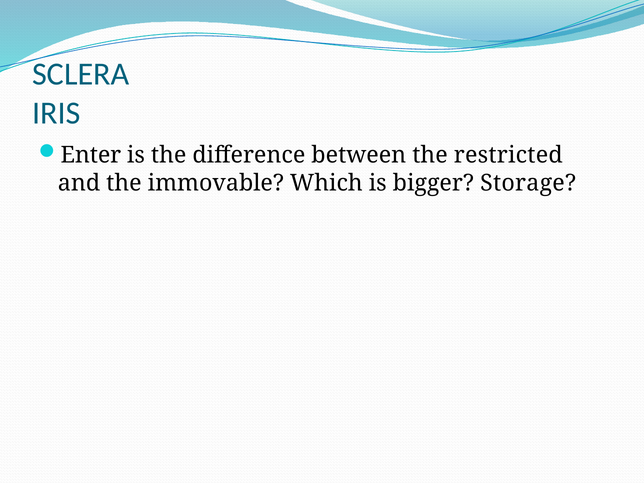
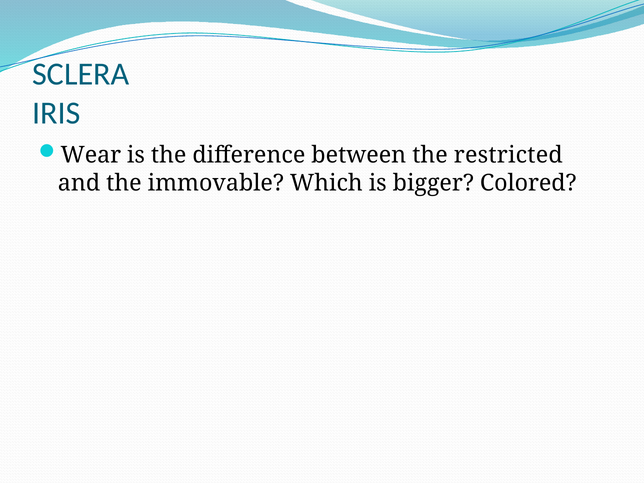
Enter: Enter -> Wear
Storage: Storage -> Colored
